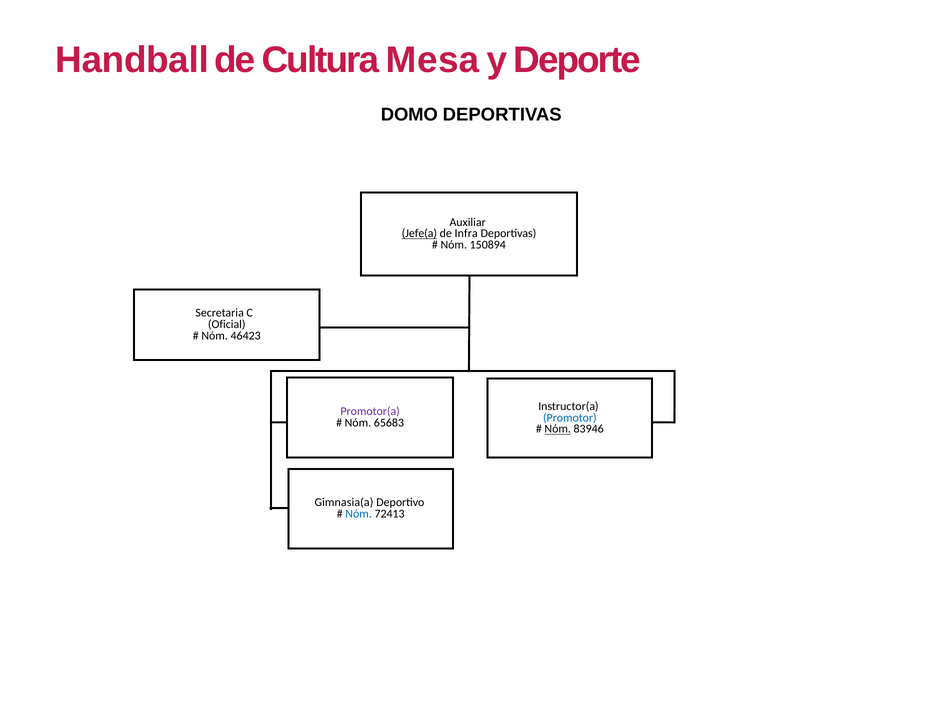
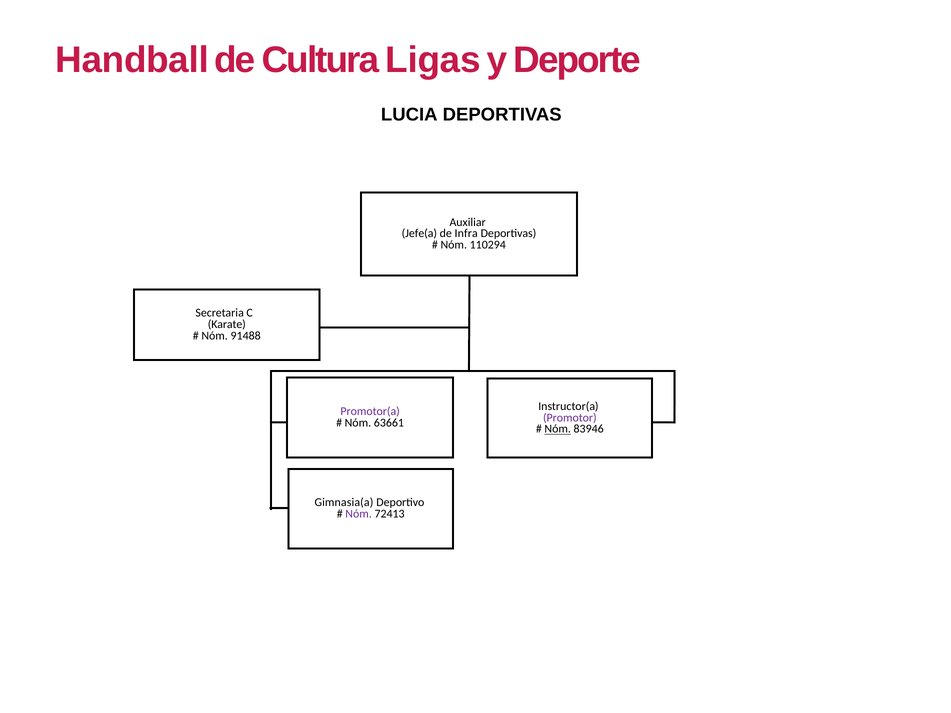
Mesa: Mesa -> Ligas
DOMO: DOMO -> LUCIA
Jefe(a underline: present -> none
150894: 150894 -> 110294
Oficial: Oficial -> Karate
46423: 46423 -> 91488
Promotor colour: blue -> purple
65683: 65683 -> 63661
Nóm at (359, 514) colour: blue -> purple
